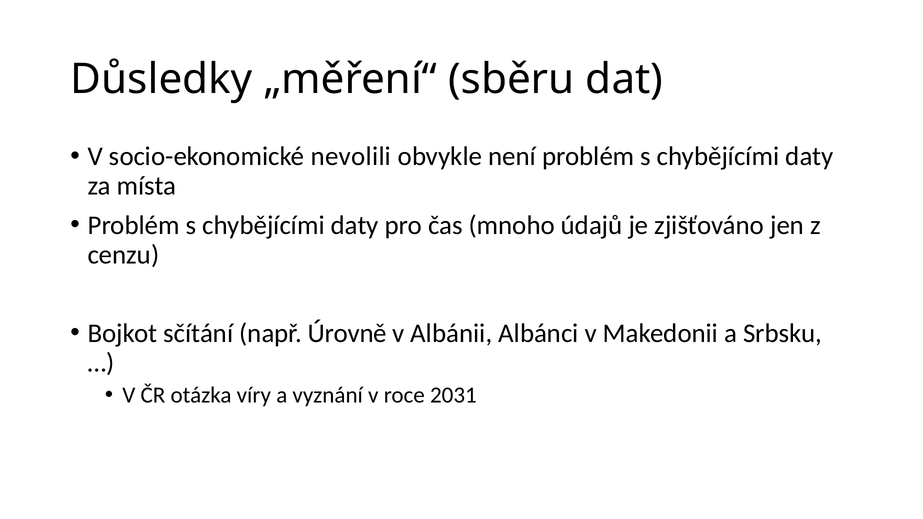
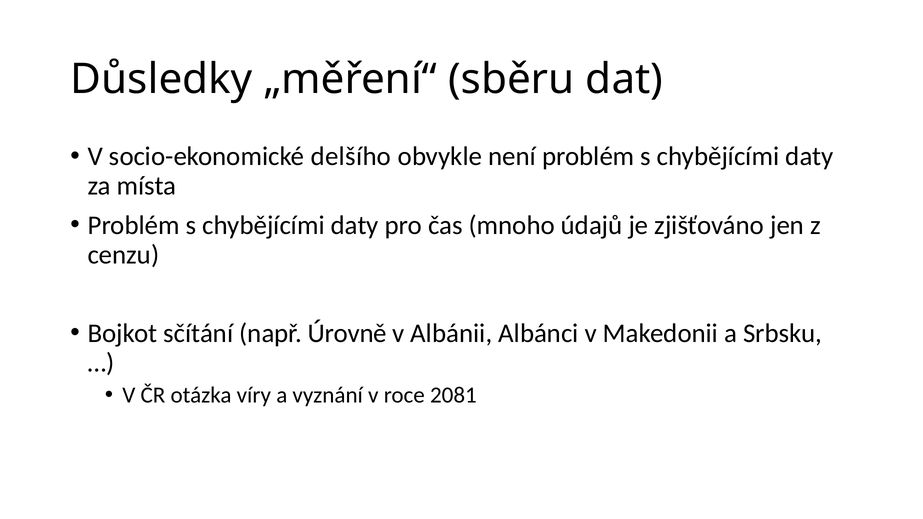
nevolili: nevolili -> delšího
2031: 2031 -> 2081
